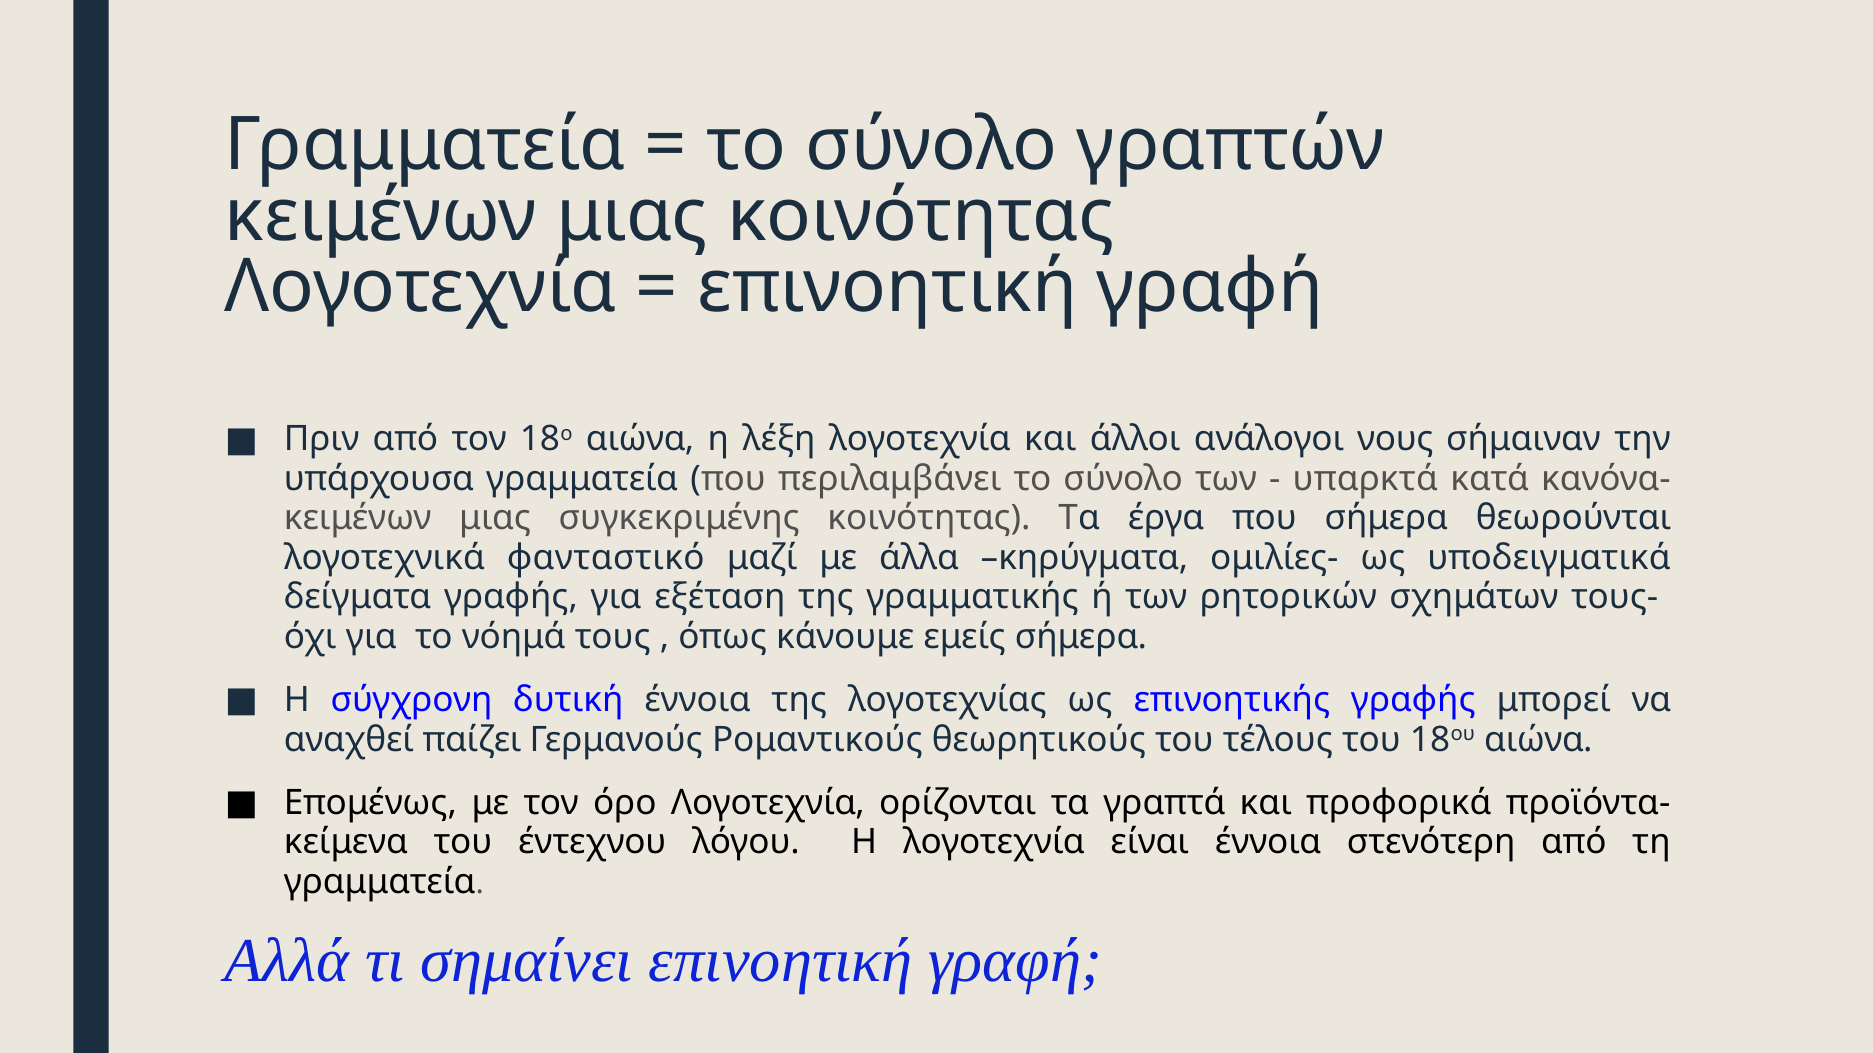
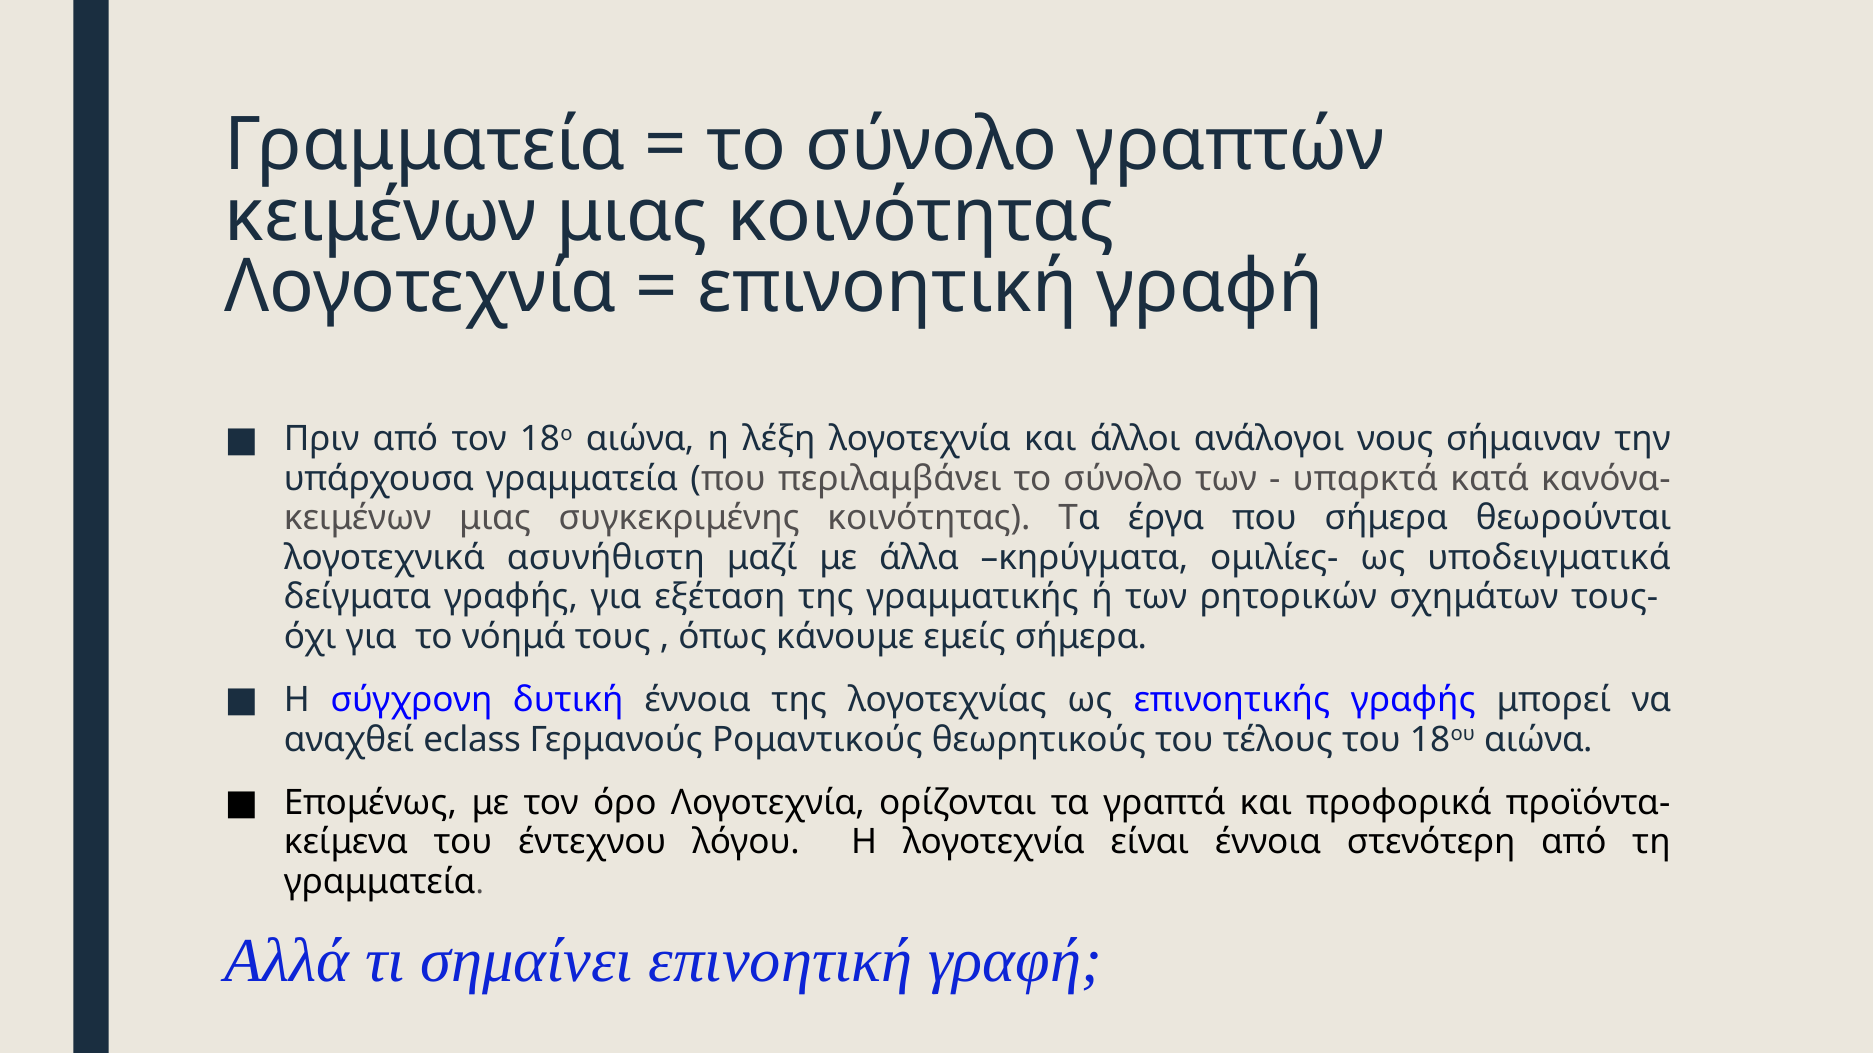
φανταστικό: φανταστικό -> ασυνήθιστη
παίζει: παίζει -> eclass
